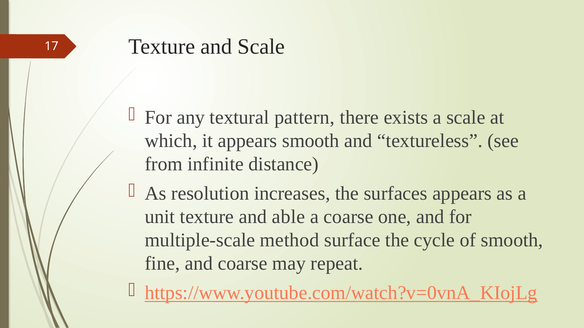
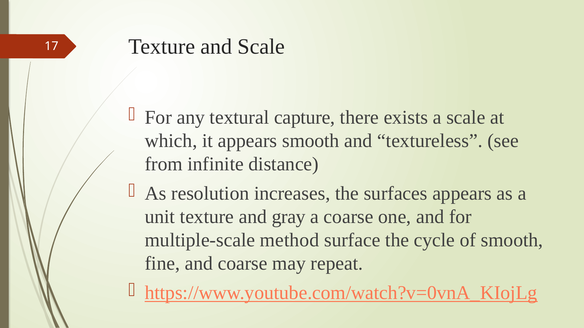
pattern: pattern -> capture
able: able -> gray
